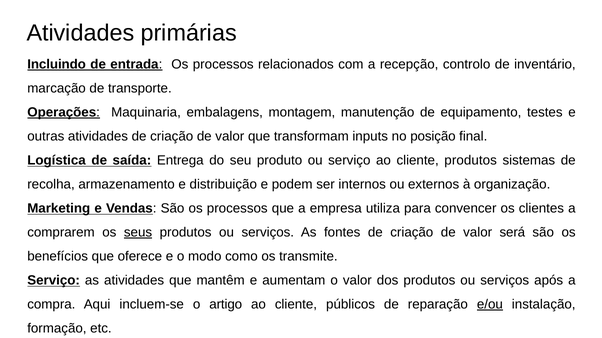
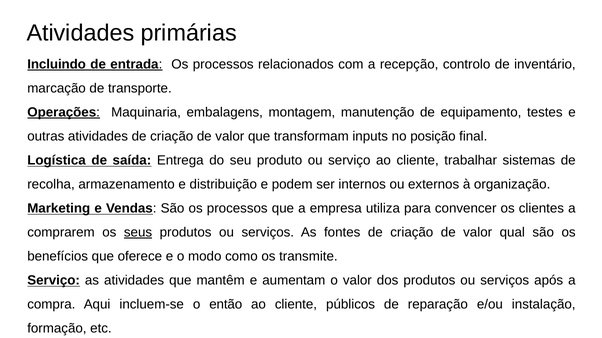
cliente produtos: produtos -> trabalhar
será: será -> qual
artigo: artigo -> então
e/ou underline: present -> none
